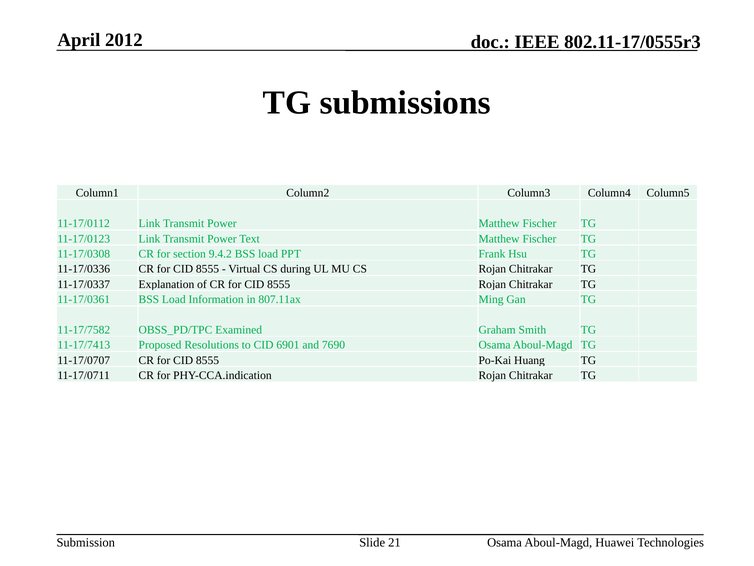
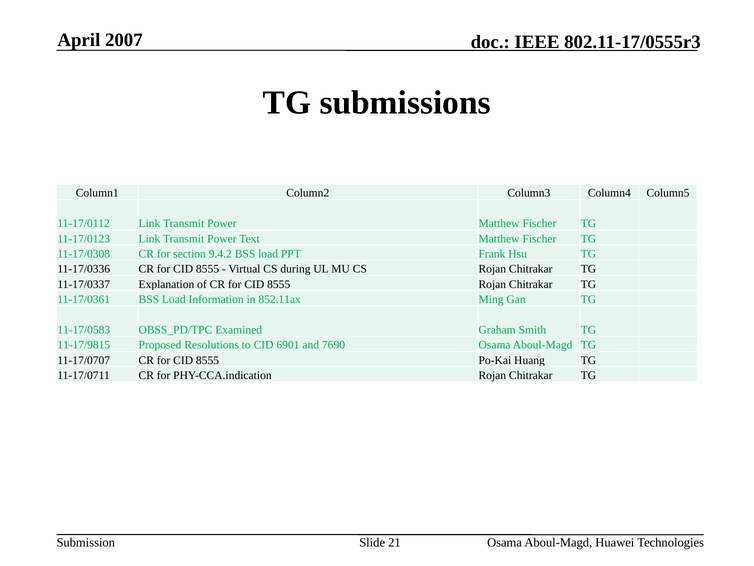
2012: 2012 -> 2007
807.11ax: 807.11ax -> 852.11ax
11-17/7582: 11-17/7582 -> 11-17/0583
11-17/7413: 11-17/7413 -> 11-17/9815
